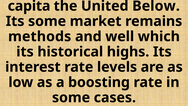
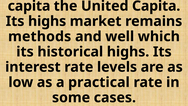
United Below: Below -> Capita
Its some: some -> highs
boosting: boosting -> practical
